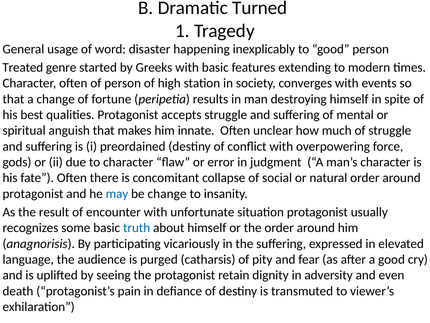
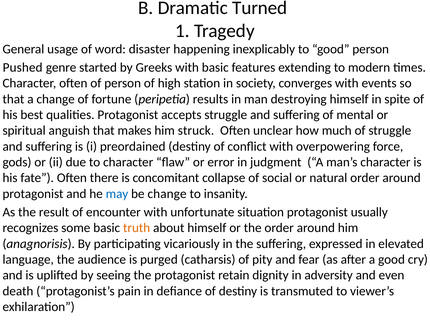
Treated: Treated -> Pushed
innate: innate -> struck
truth colour: blue -> orange
